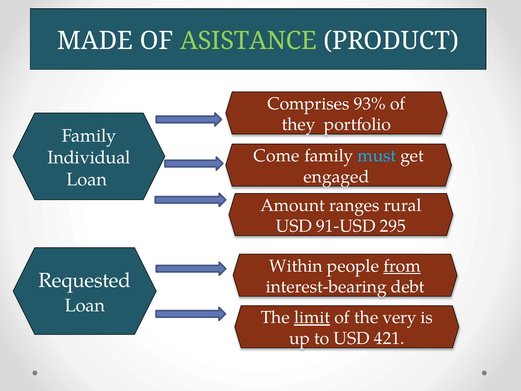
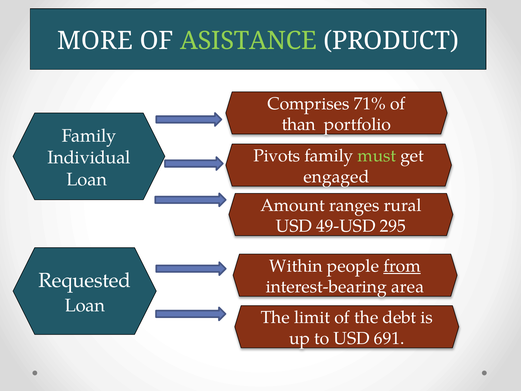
MADE: MADE -> MORE
93%: 93% -> 71%
they: they -> than
Come: Come -> Pivots
must colour: light blue -> light green
91-USD: 91-USD -> 49-USD
debt: debt -> area
limit underline: present -> none
very: very -> debt
421: 421 -> 691
